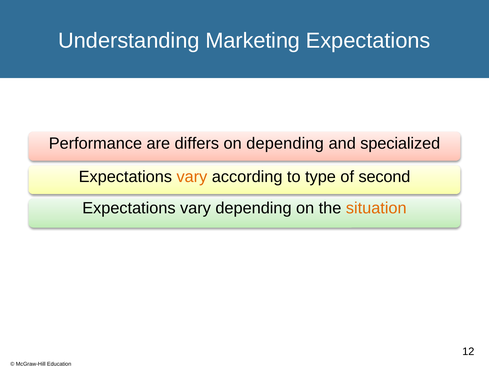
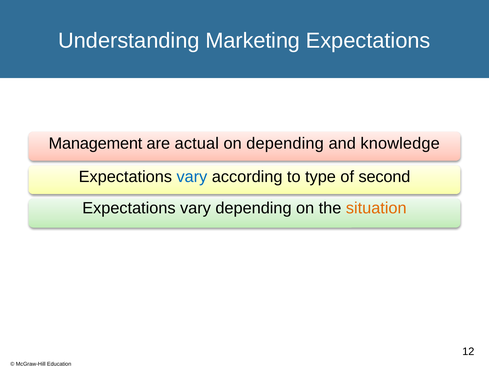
Performance: Performance -> Management
differs: differs -> actual
specialized: specialized -> knowledge
vary at (192, 177) colour: orange -> blue
